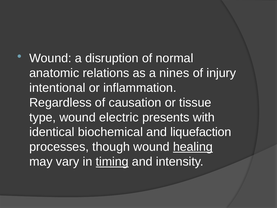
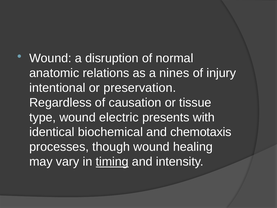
inflammation: inflammation -> preservation
liquefaction: liquefaction -> chemotaxis
healing underline: present -> none
